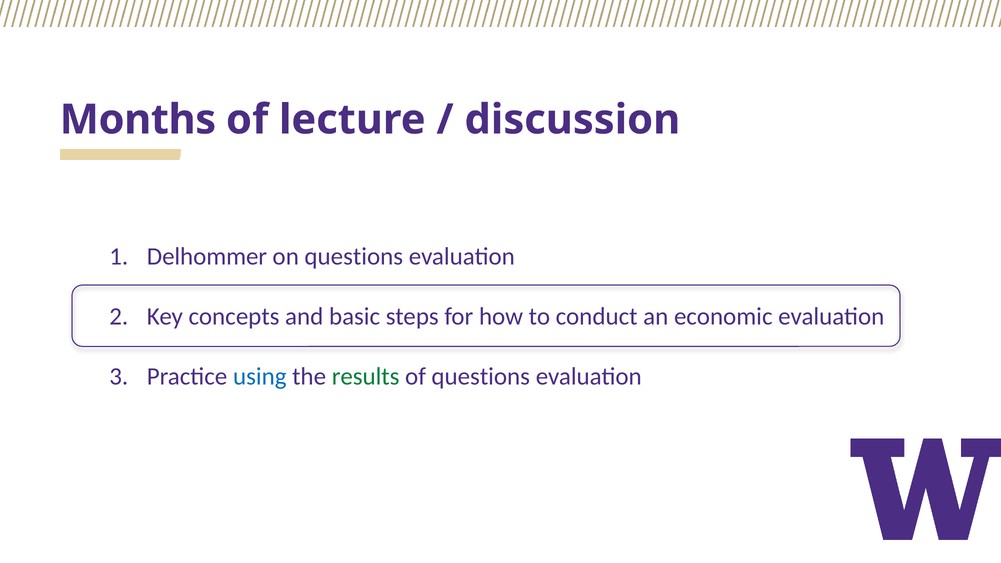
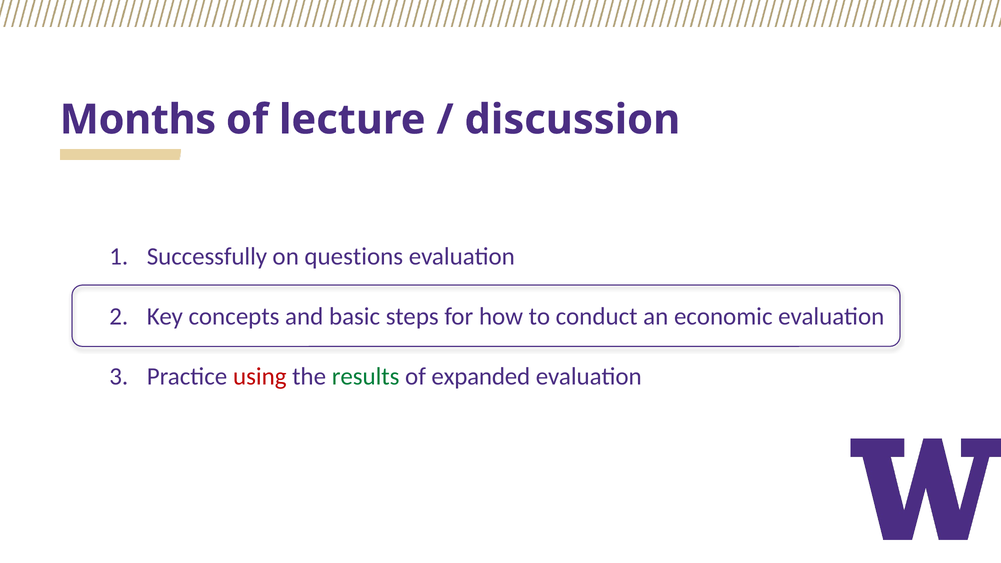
Delhommer: Delhommer -> Successfully
using colour: blue -> red
of questions: questions -> expanded
